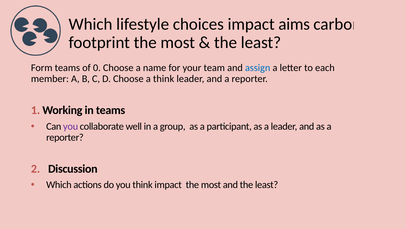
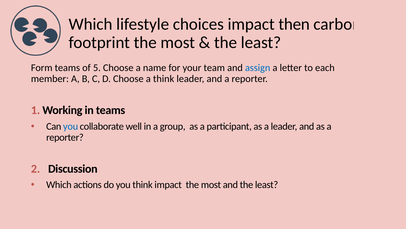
aims: aims -> then
0: 0 -> 5
you at (71, 126) colour: purple -> blue
